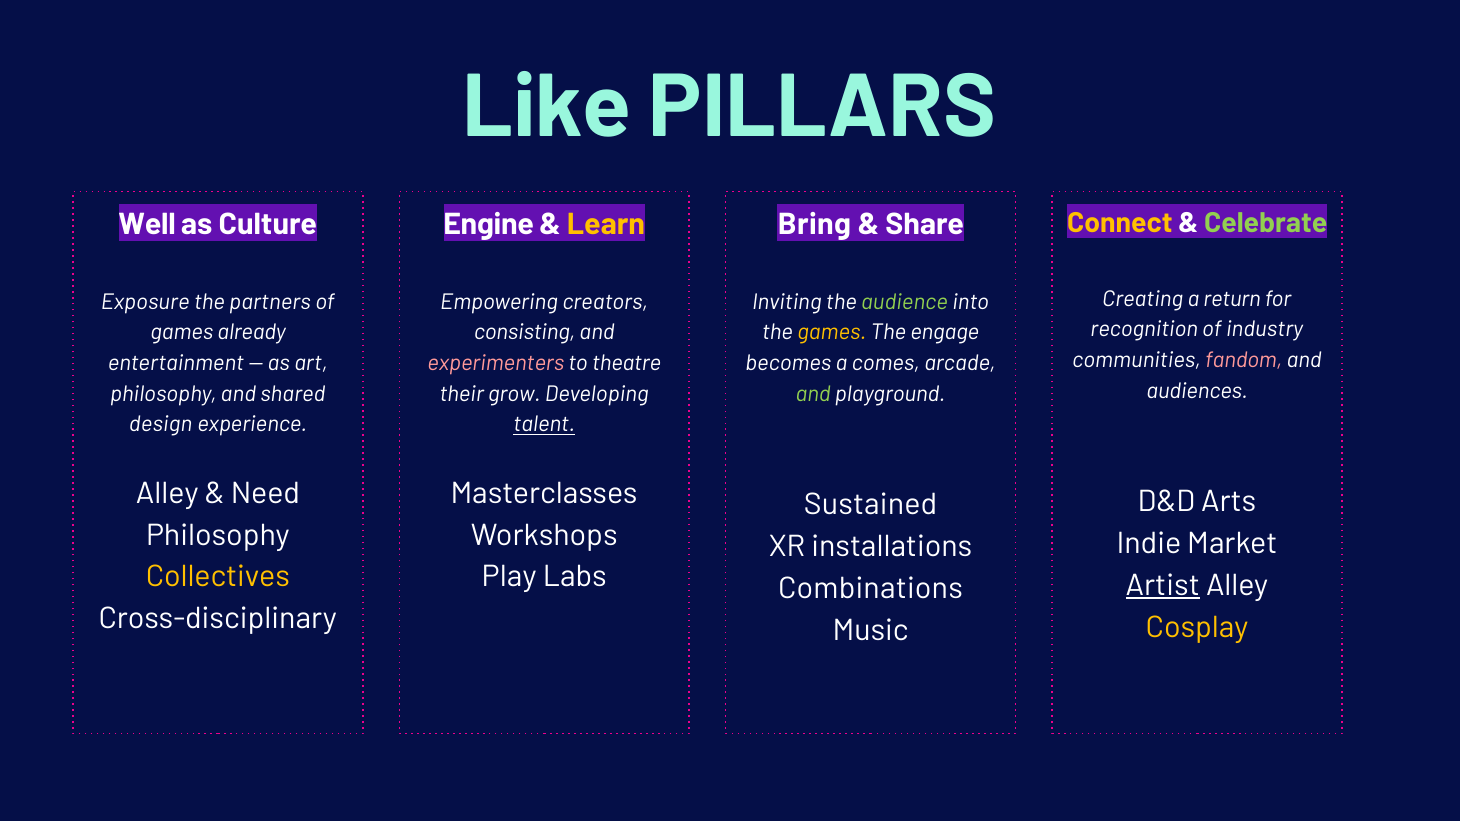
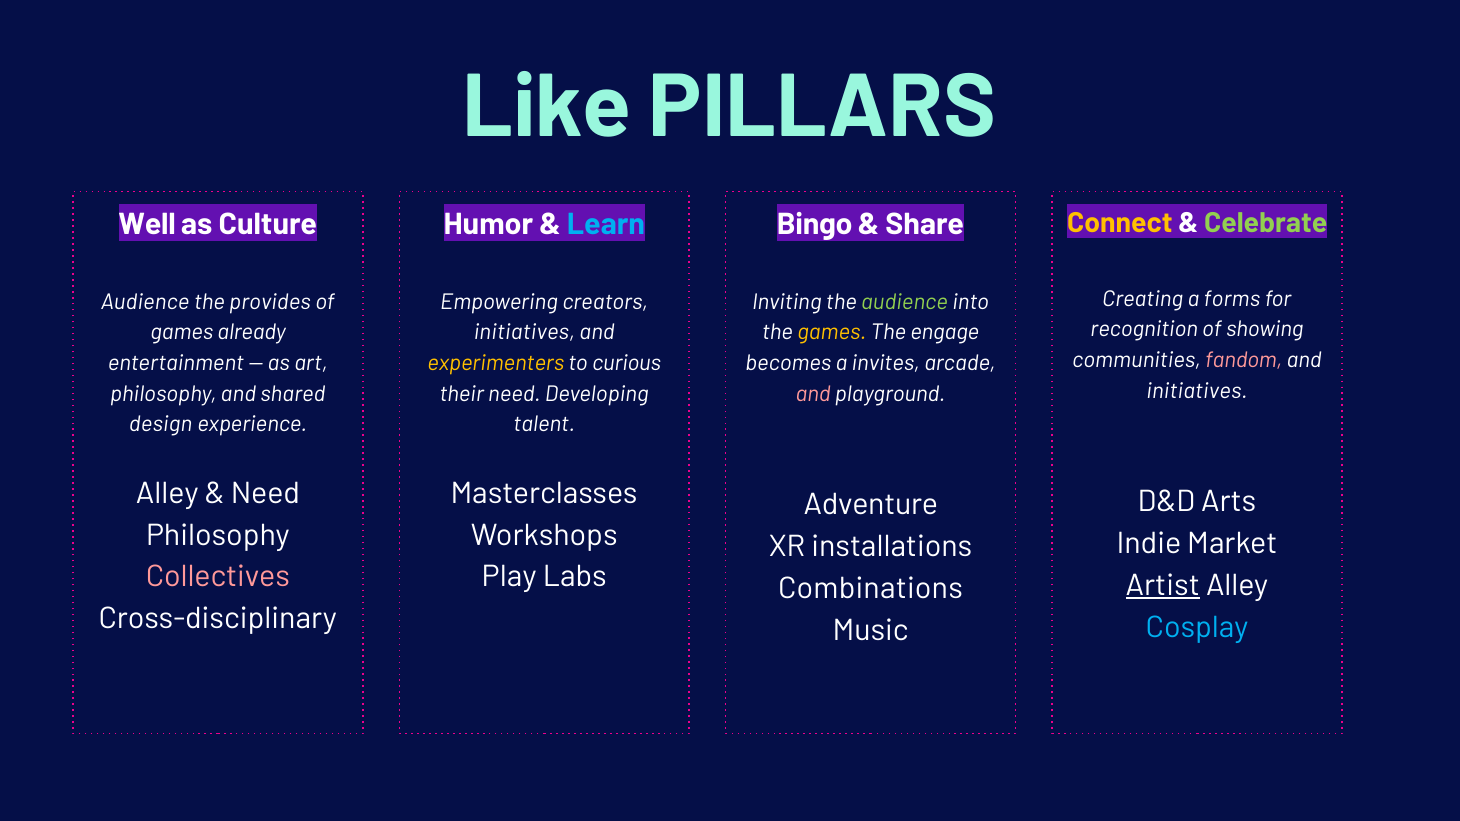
Engine: Engine -> Humor
Learn colour: yellow -> light blue
Bring: Bring -> Bingo
return: return -> forms
Exposure at (145, 302): Exposure -> Audience
partners: partners -> provides
industry: industry -> showing
consisting at (525, 333): consisting -> initiatives
experimenters colour: pink -> yellow
theatre: theatre -> curious
comes: comes -> invites
audiences at (1197, 391): audiences -> initiatives
their grow: grow -> need
and at (813, 394) colour: light green -> pink
talent underline: present -> none
Sustained: Sustained -> Adventure
Collectives colour: yellow -> pink
Cosplay colour: yellow -> light blue
